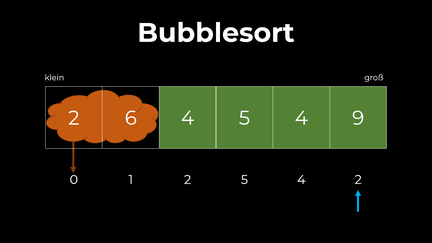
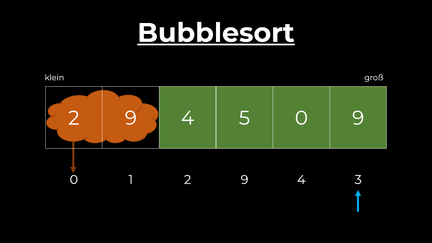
Bubblesort underline: none -> present
6 at (131, 118): 6 -> 9
4 5 4: 4 -> 0
1 2 5: 5 -> 9
4 2: 2 -> 3
